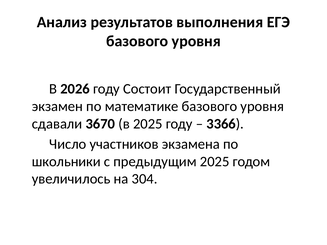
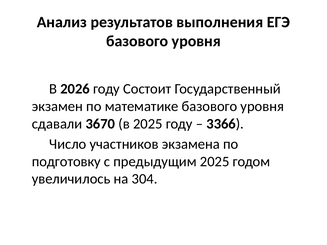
школьники: школьники -> подготовку
